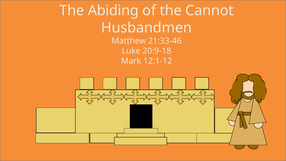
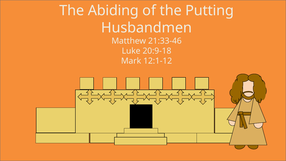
Cannot: Cannot -> Putting
